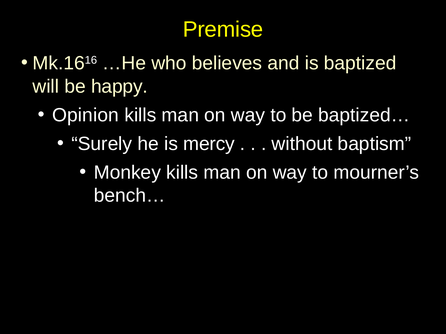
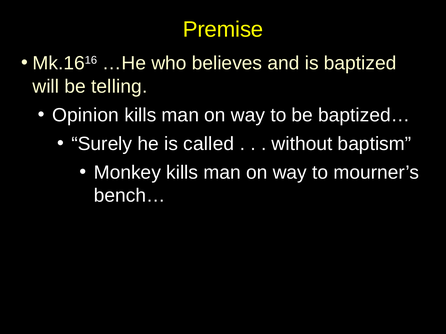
happy: happy -> telling
mercy: mercy -> called
